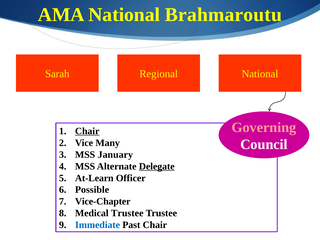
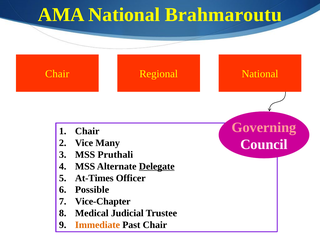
Sarah at (57, 74): Sarah -> Chair
Chair at (87, 131) underline: present -> none
January: January -> Pruthali
At-Learn: At-Learn -> At-Times
Medical Trustee: Trustee -> Judicial
Immediate colour: blue -> orange
